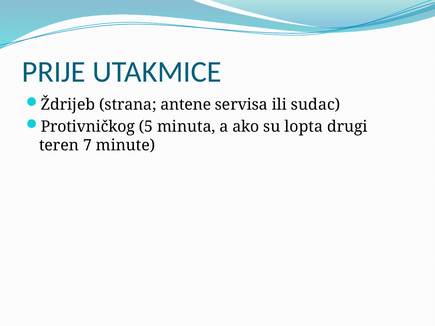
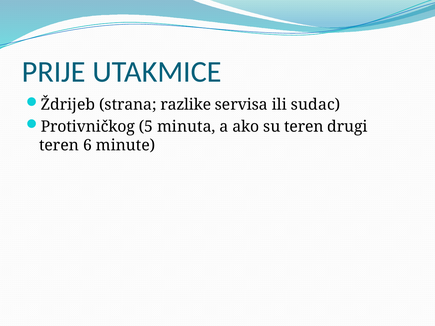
antene: antene -> razlike
su lopta: lopta -> teren
7: 7 -> 6
